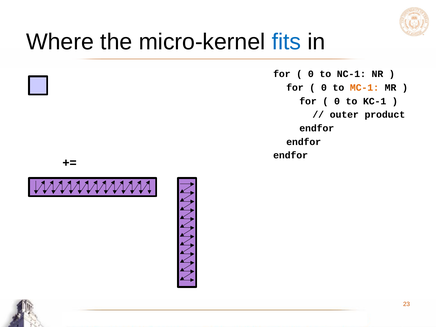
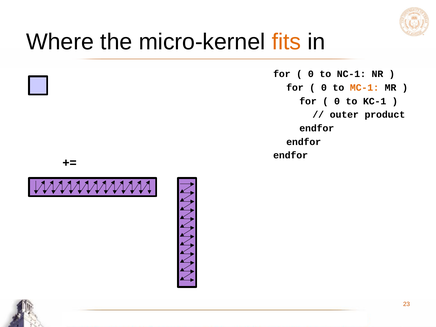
fits colour: blue -> orange
